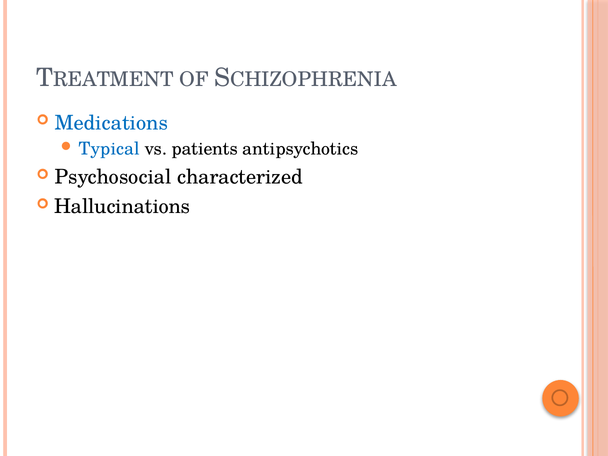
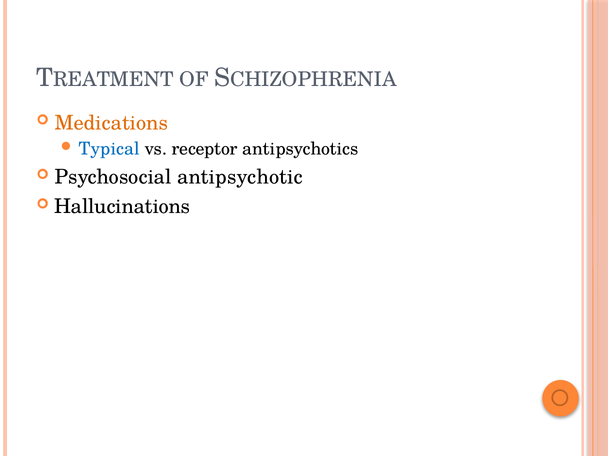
Medications colour: blue -> orange
patients: patients -> receptor
characterized: characterized -> antipsychotic
